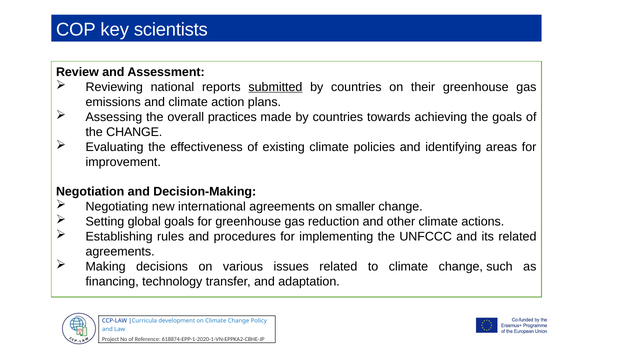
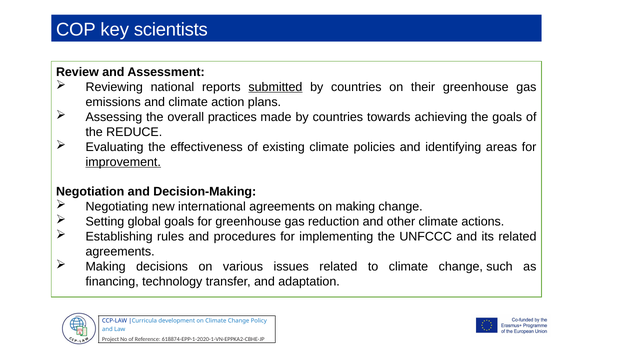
the CHANGE: CHANGE -> REDUCE
improvement underline: none -> present
on smaller: smaller -> making
